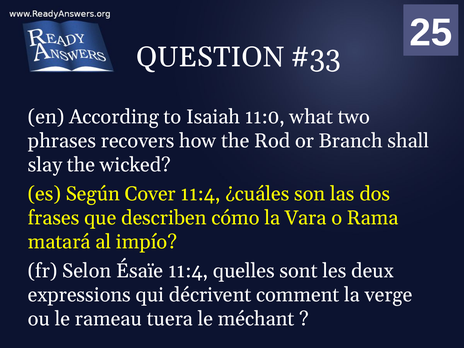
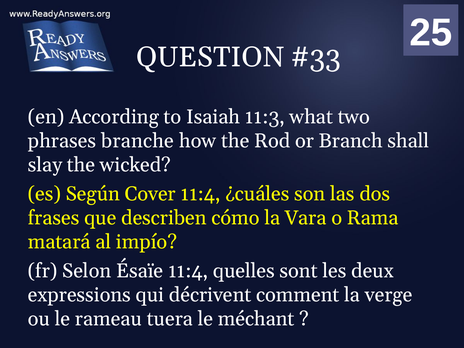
11:0: 11:0 -> 11:3
recovers: recovers -> branche
